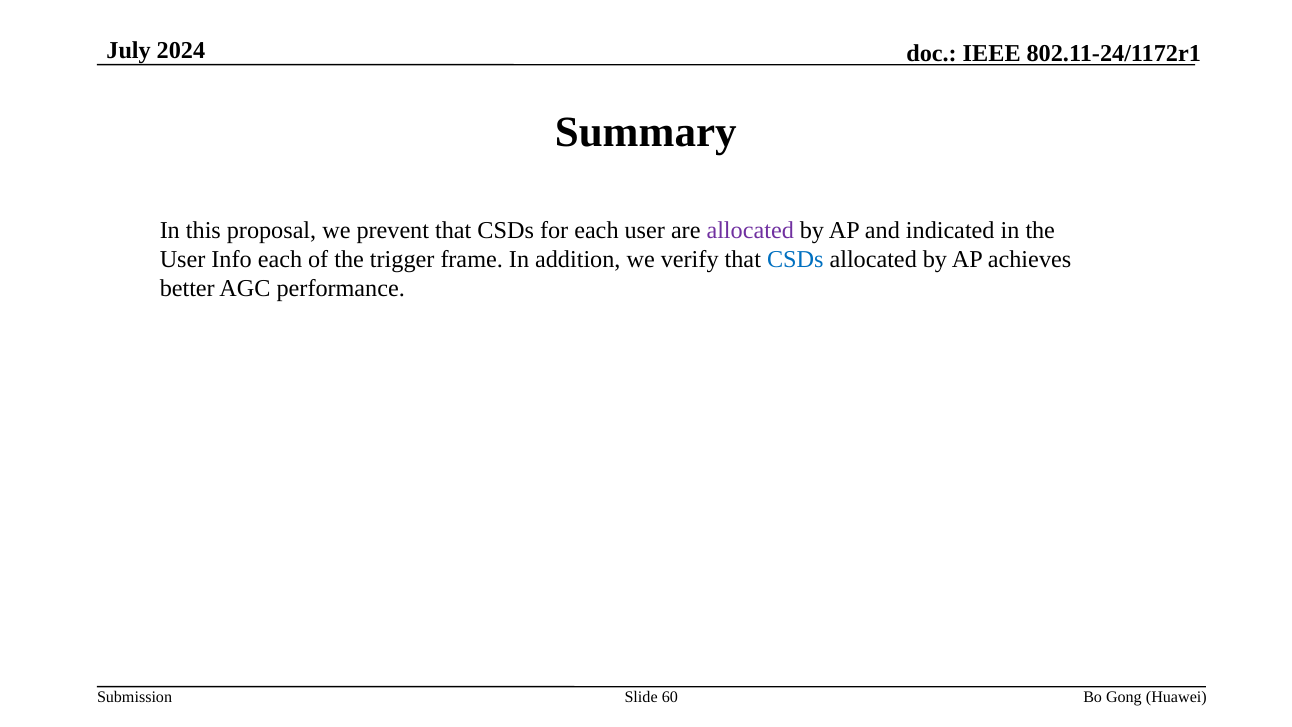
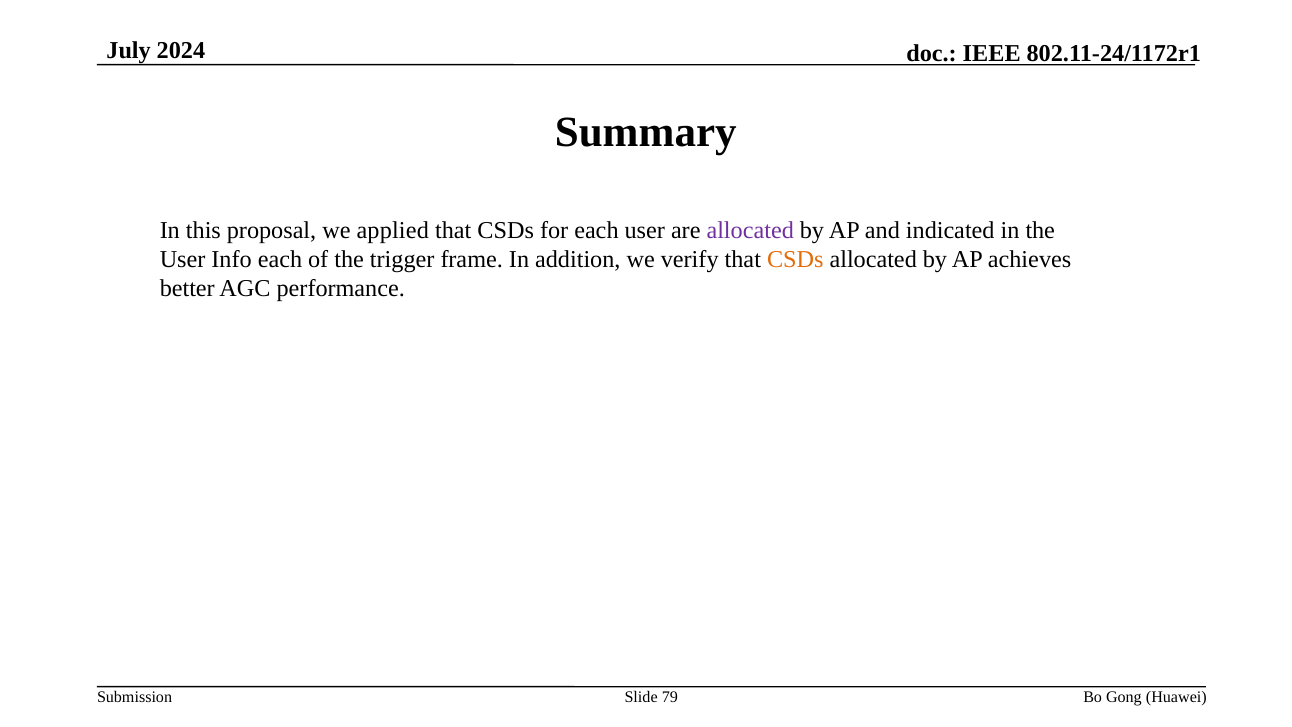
prevent: prevent -> applied
CSDs at (795, 260) colour: blue -> orange
60: 60 -> 79
